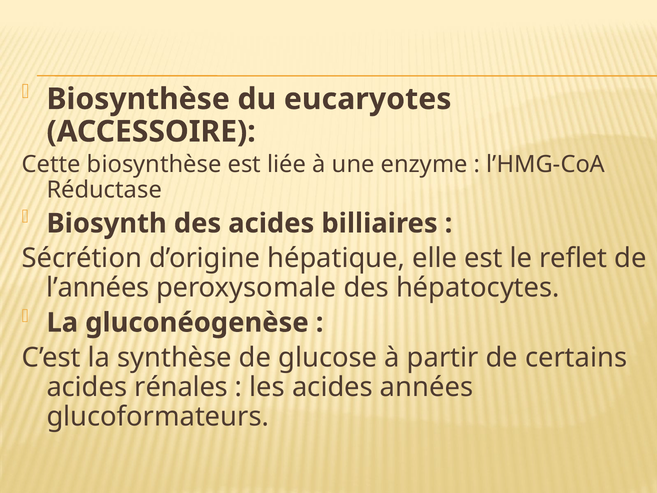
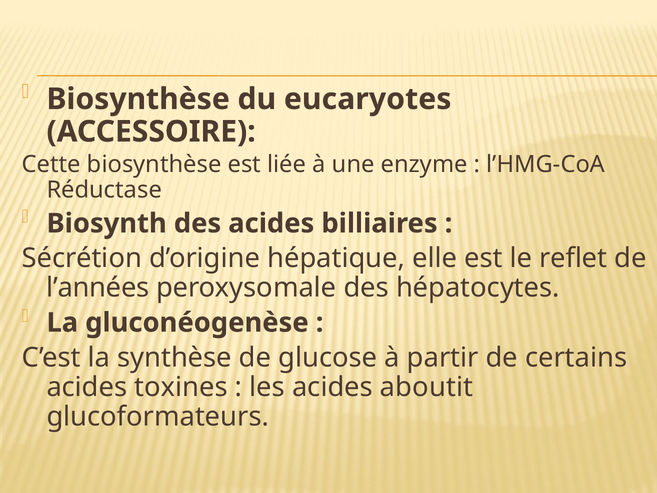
rénales: rénales -> toxines
années: années -> aboutit
